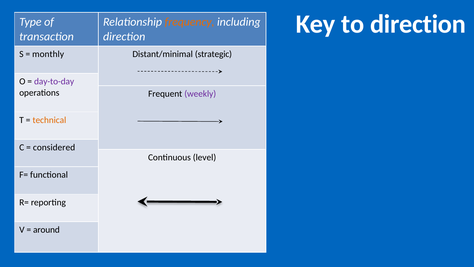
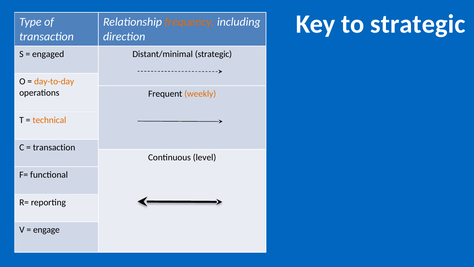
to direction: direction -> strategic
monthly: monthly -> engaged
day-to-day colour: purple -> orange
weekly colour: purple -> orange
considered at (54, 147): considered -> transaction
around: around -> engage
